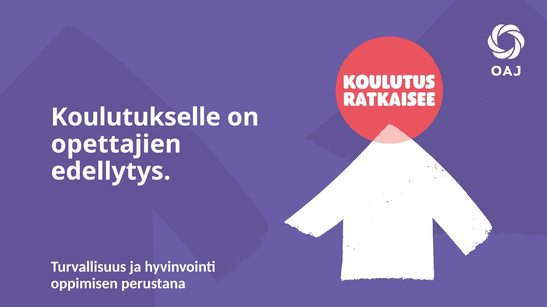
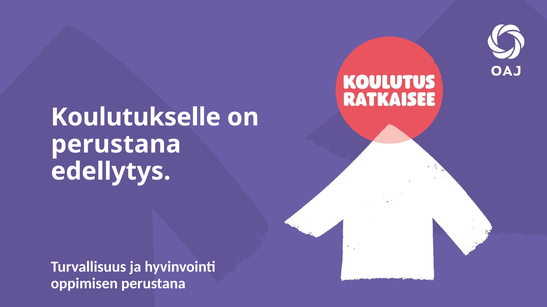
opettajien at (116, 145): opettajien -> perustana
